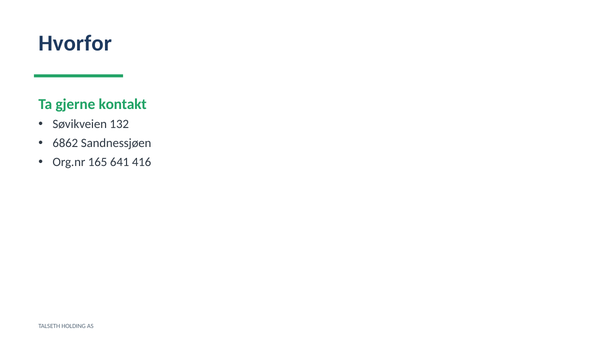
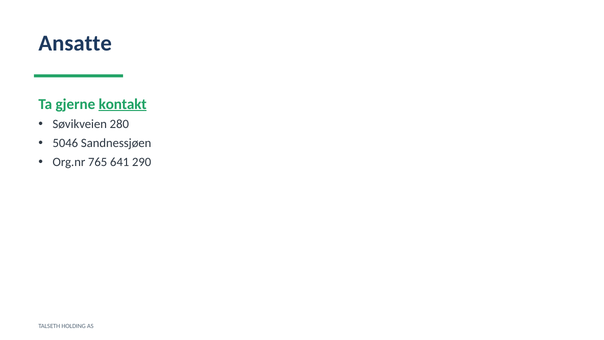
Hvorfor: Hvorfor -> Ansatte
kontakt underline: none -> present
132: 132 -> 280
6862: 6862 -> 5046
165: 165 -> 765
416: 416 -> 290
